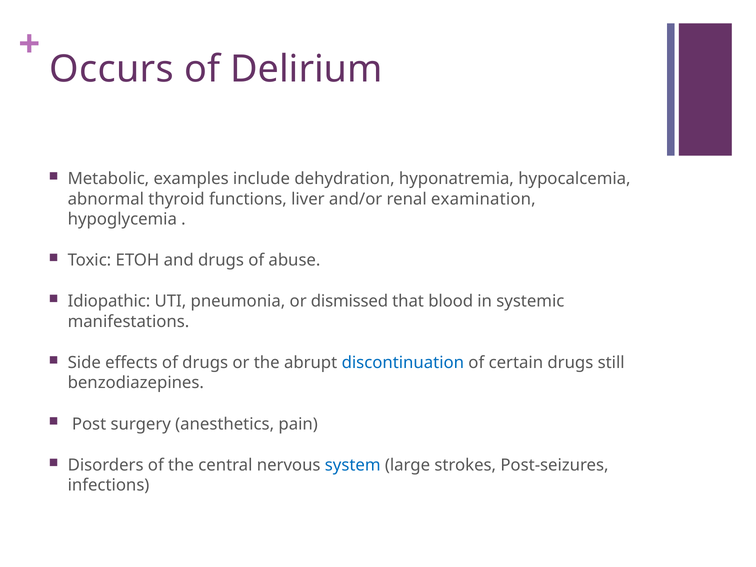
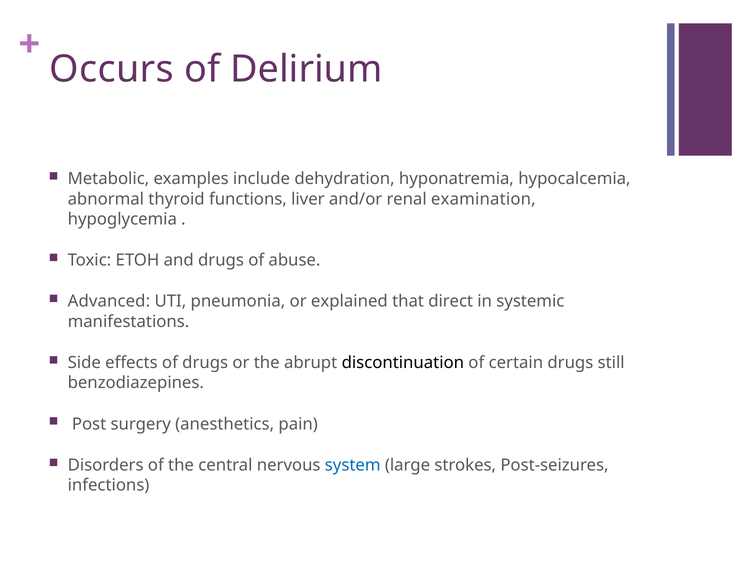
Idiopathic: Idiopathic -> Advanced
dismissed: dismissed -> explained
blood: blood -> direct
discontinuation colour: blue -> black
